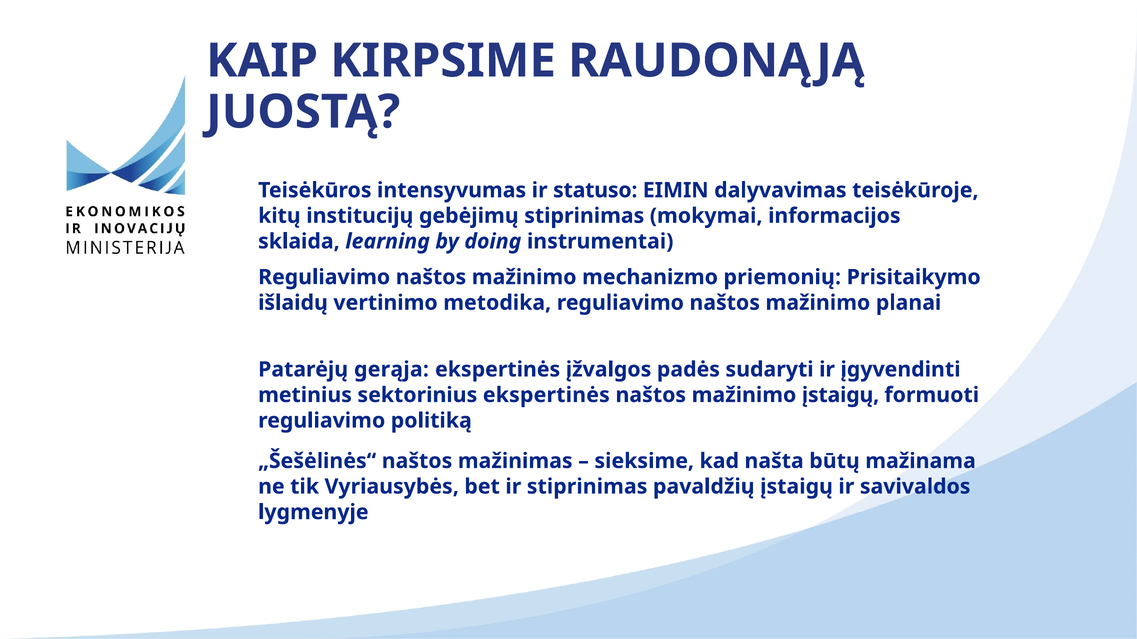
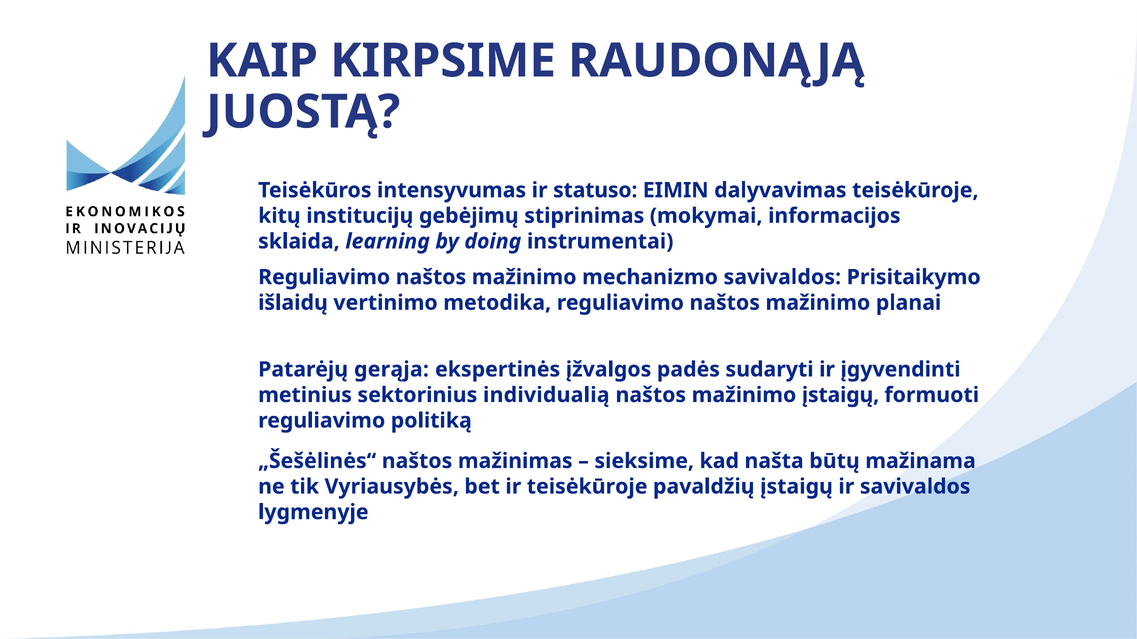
mechanizmo priemonių: priemonių -> savivaldos
sektorinius ekspertinės: ekspertinės -> individualią
ir stiprinimas: stiprinimas -> teisėkūroje
